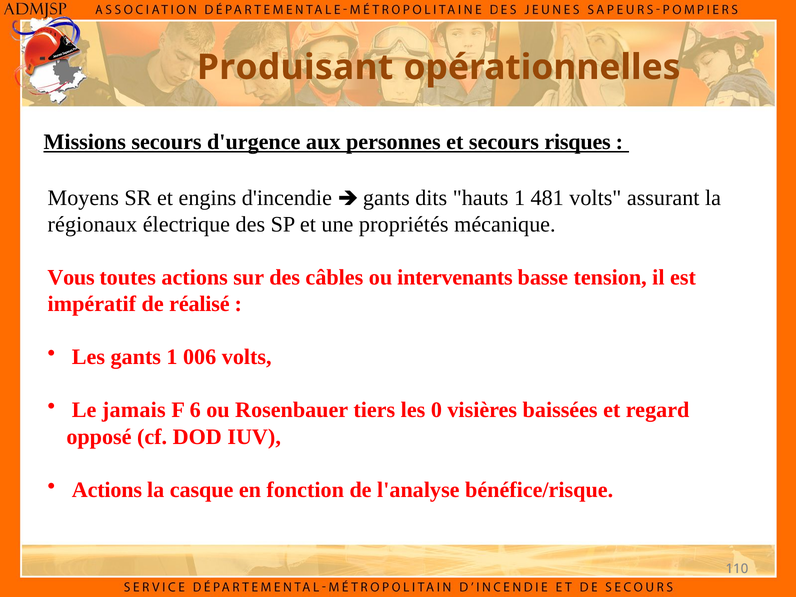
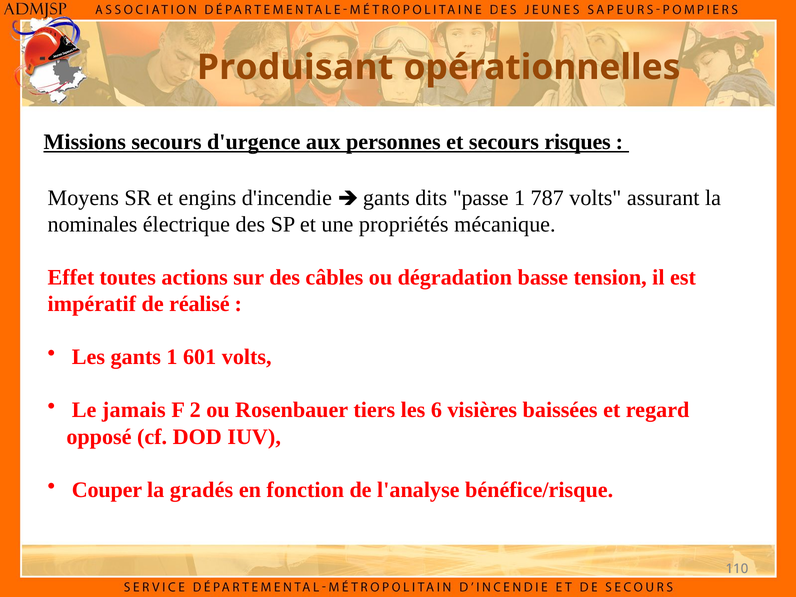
hauts: hauts -> passe
481: 481 -> 787
régionaux: régionaux -> nominales
Vous: Vous -> Effet
intervenants: intervenants -> dégradation
006: 006 -> 601
6: 6 -> 2
0: 0 -> 6
Actions at (107, 490): Actions -> Couper
casque: casque -> gradés
